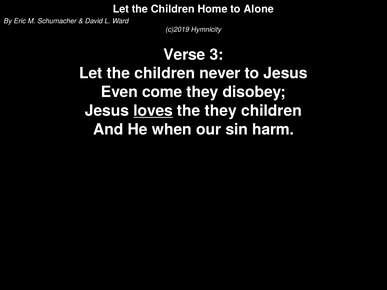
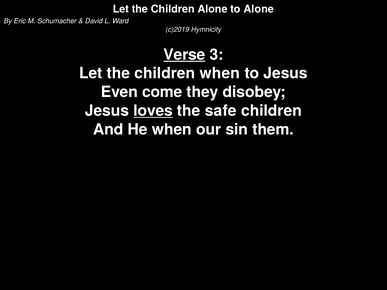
Children Home: Home -> Alone
Verse underline: none -> present
children never: never -> when
the they: they -> safe
harm: harm -> them
